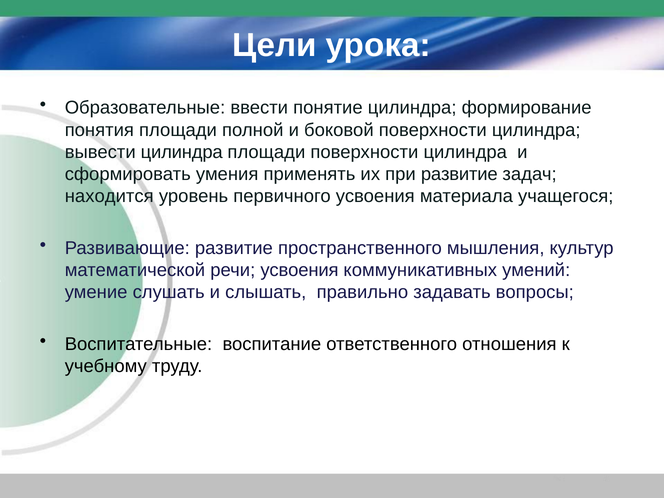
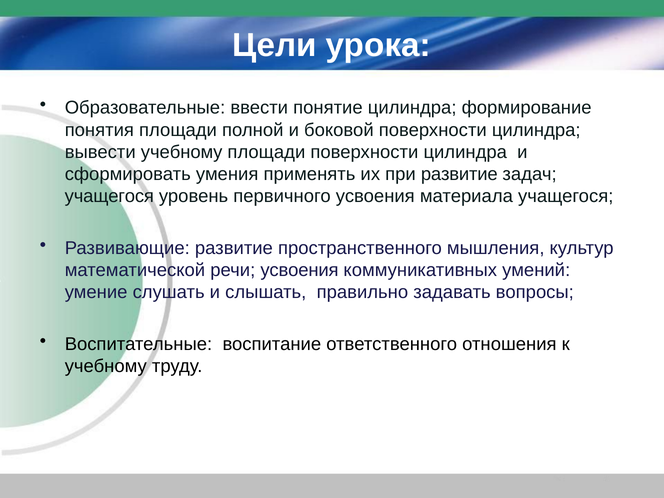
вывести цилиндра: цилиндра -> учебному
находится at (109, 196): находится -> учащегося
